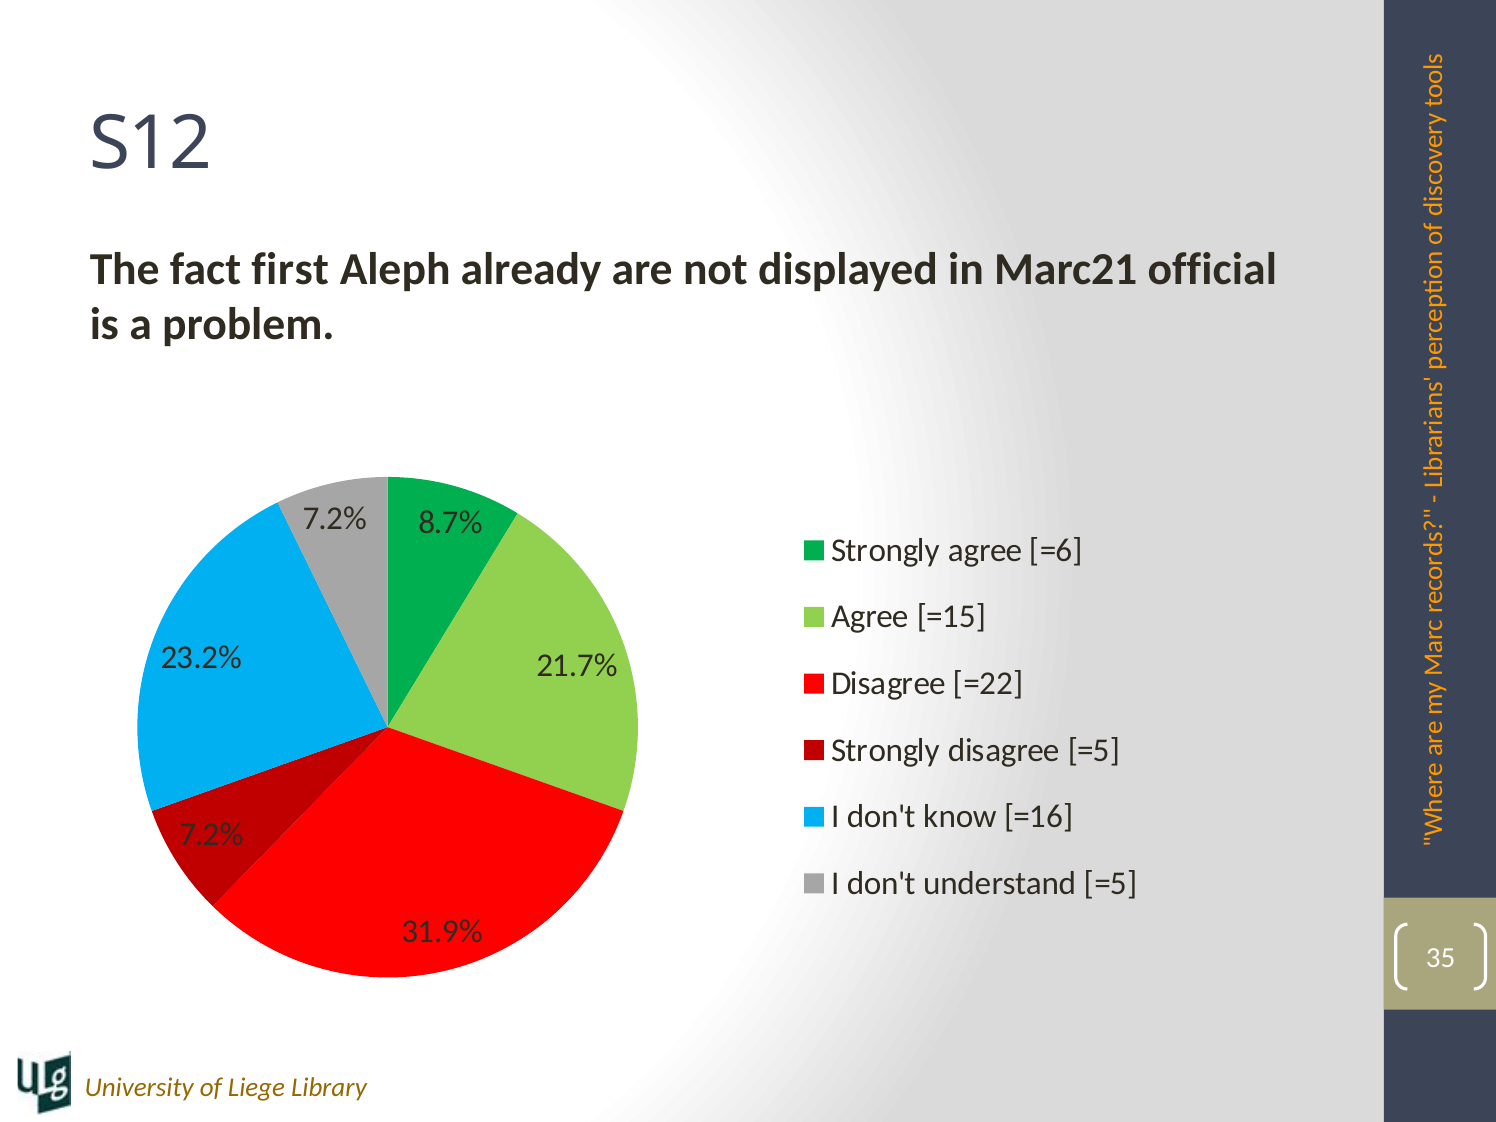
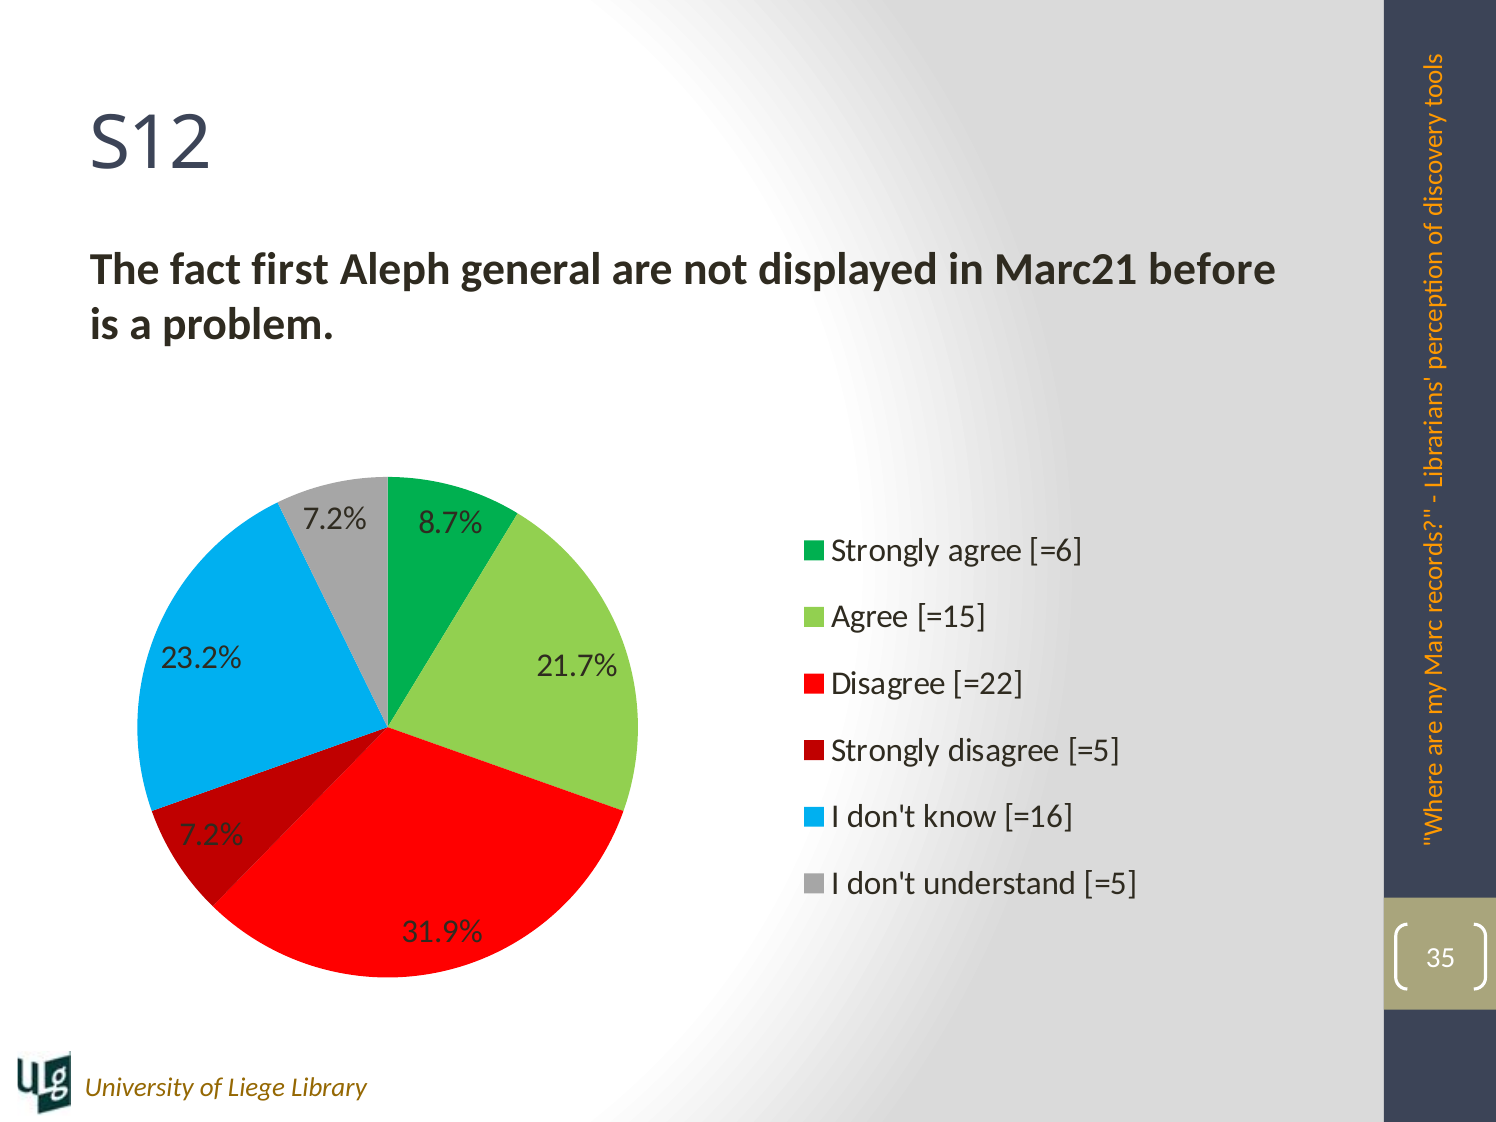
already: already -> general
official: official -> before
